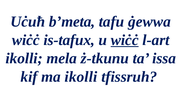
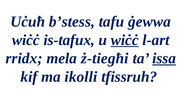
b’meta: b’meta -> b’stess
ikolli at (24, 58): ikolli -> rridx
ż-tkunu: ż-tkunu -> ż-tiegħi
issa underline: none -> present
